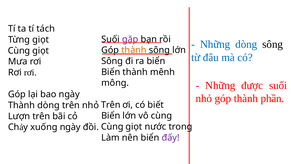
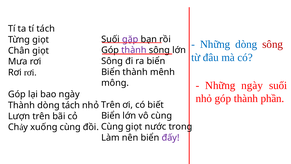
sông at (273, 44) colour: black -> red
thành at (134, 50) colour: orange -> purple
Cùng at (19, 51): Cùng -> Chân
Những được: được -> ngày
dòng trên: trên -> tách
xuống ngày: ngày -> cùng
